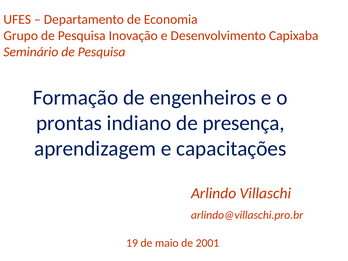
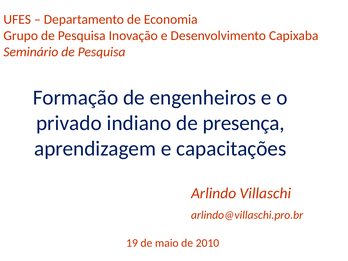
prontas: prontas -> privado
2001: 2001 -> 2010
